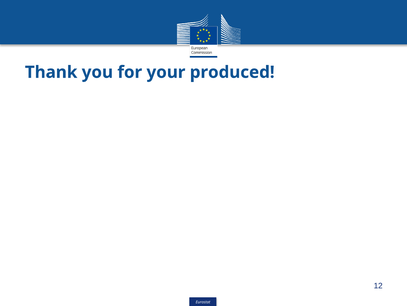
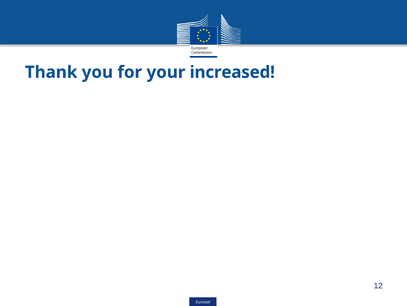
produced: produced -> increased
